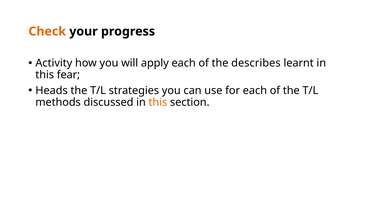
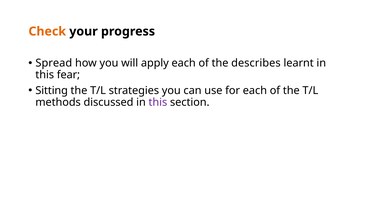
Activity: Activity -> Spread
Heads: Heads -> Sitting
this at (158, 102) colour: orange -> purple
